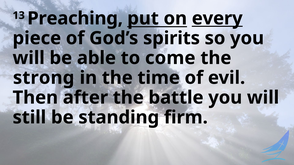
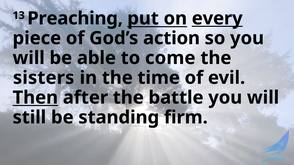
spirits: spirits -> action
strong: strong -> sisters
Then underline: none -> present
